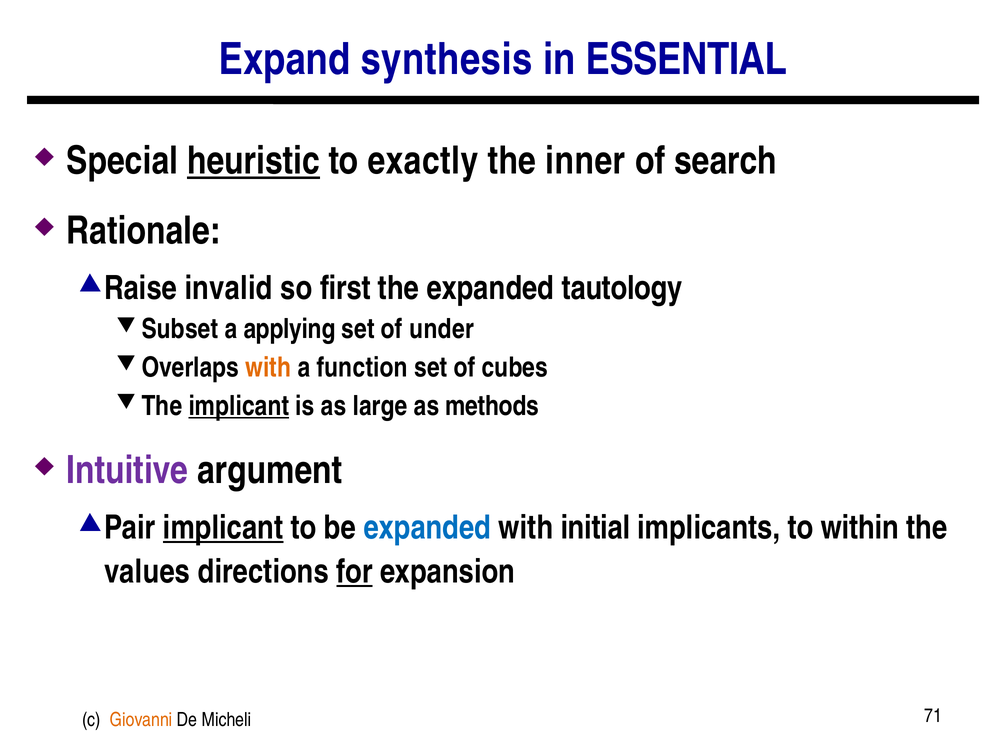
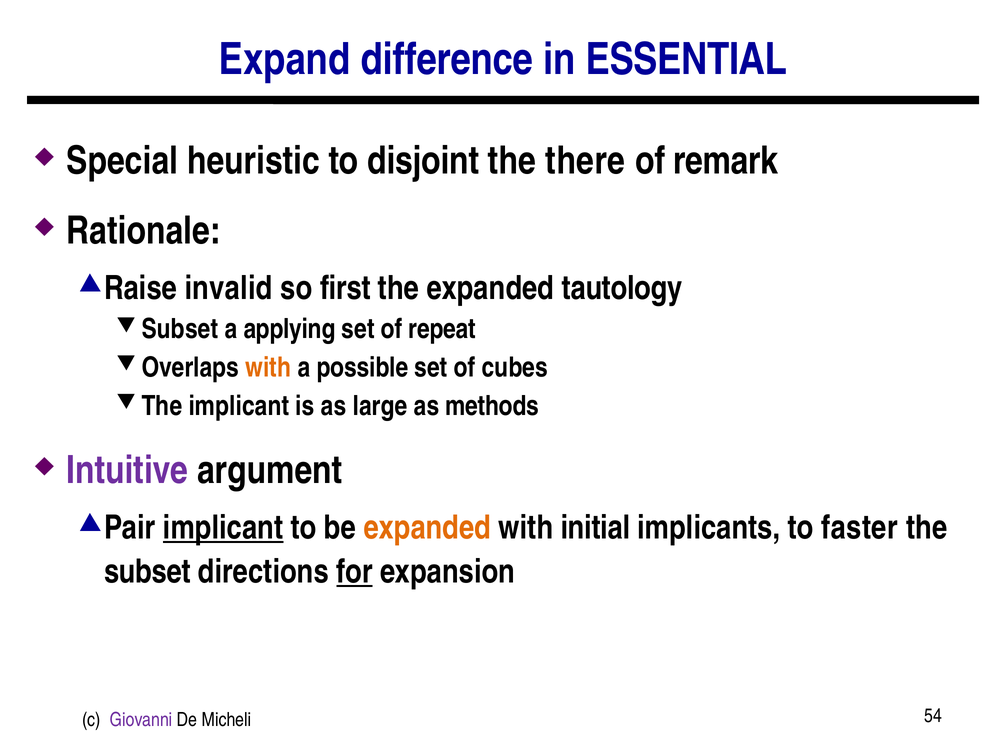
synthesis: synthesis -> difference
heuristic underline: present -> none
exactly: exactly -> disjoint
inner: inner -> there
search: search -> remark
under: under -> repeat
function: function -> possible
implicant at (239, 406) underline: present -> none
expanded at (427, 528) colour: blue -> orange
within: within -> faster
values at (147, 572): values -> subset
Giovanni colour: orange -> purple
71: 71 -> 54
